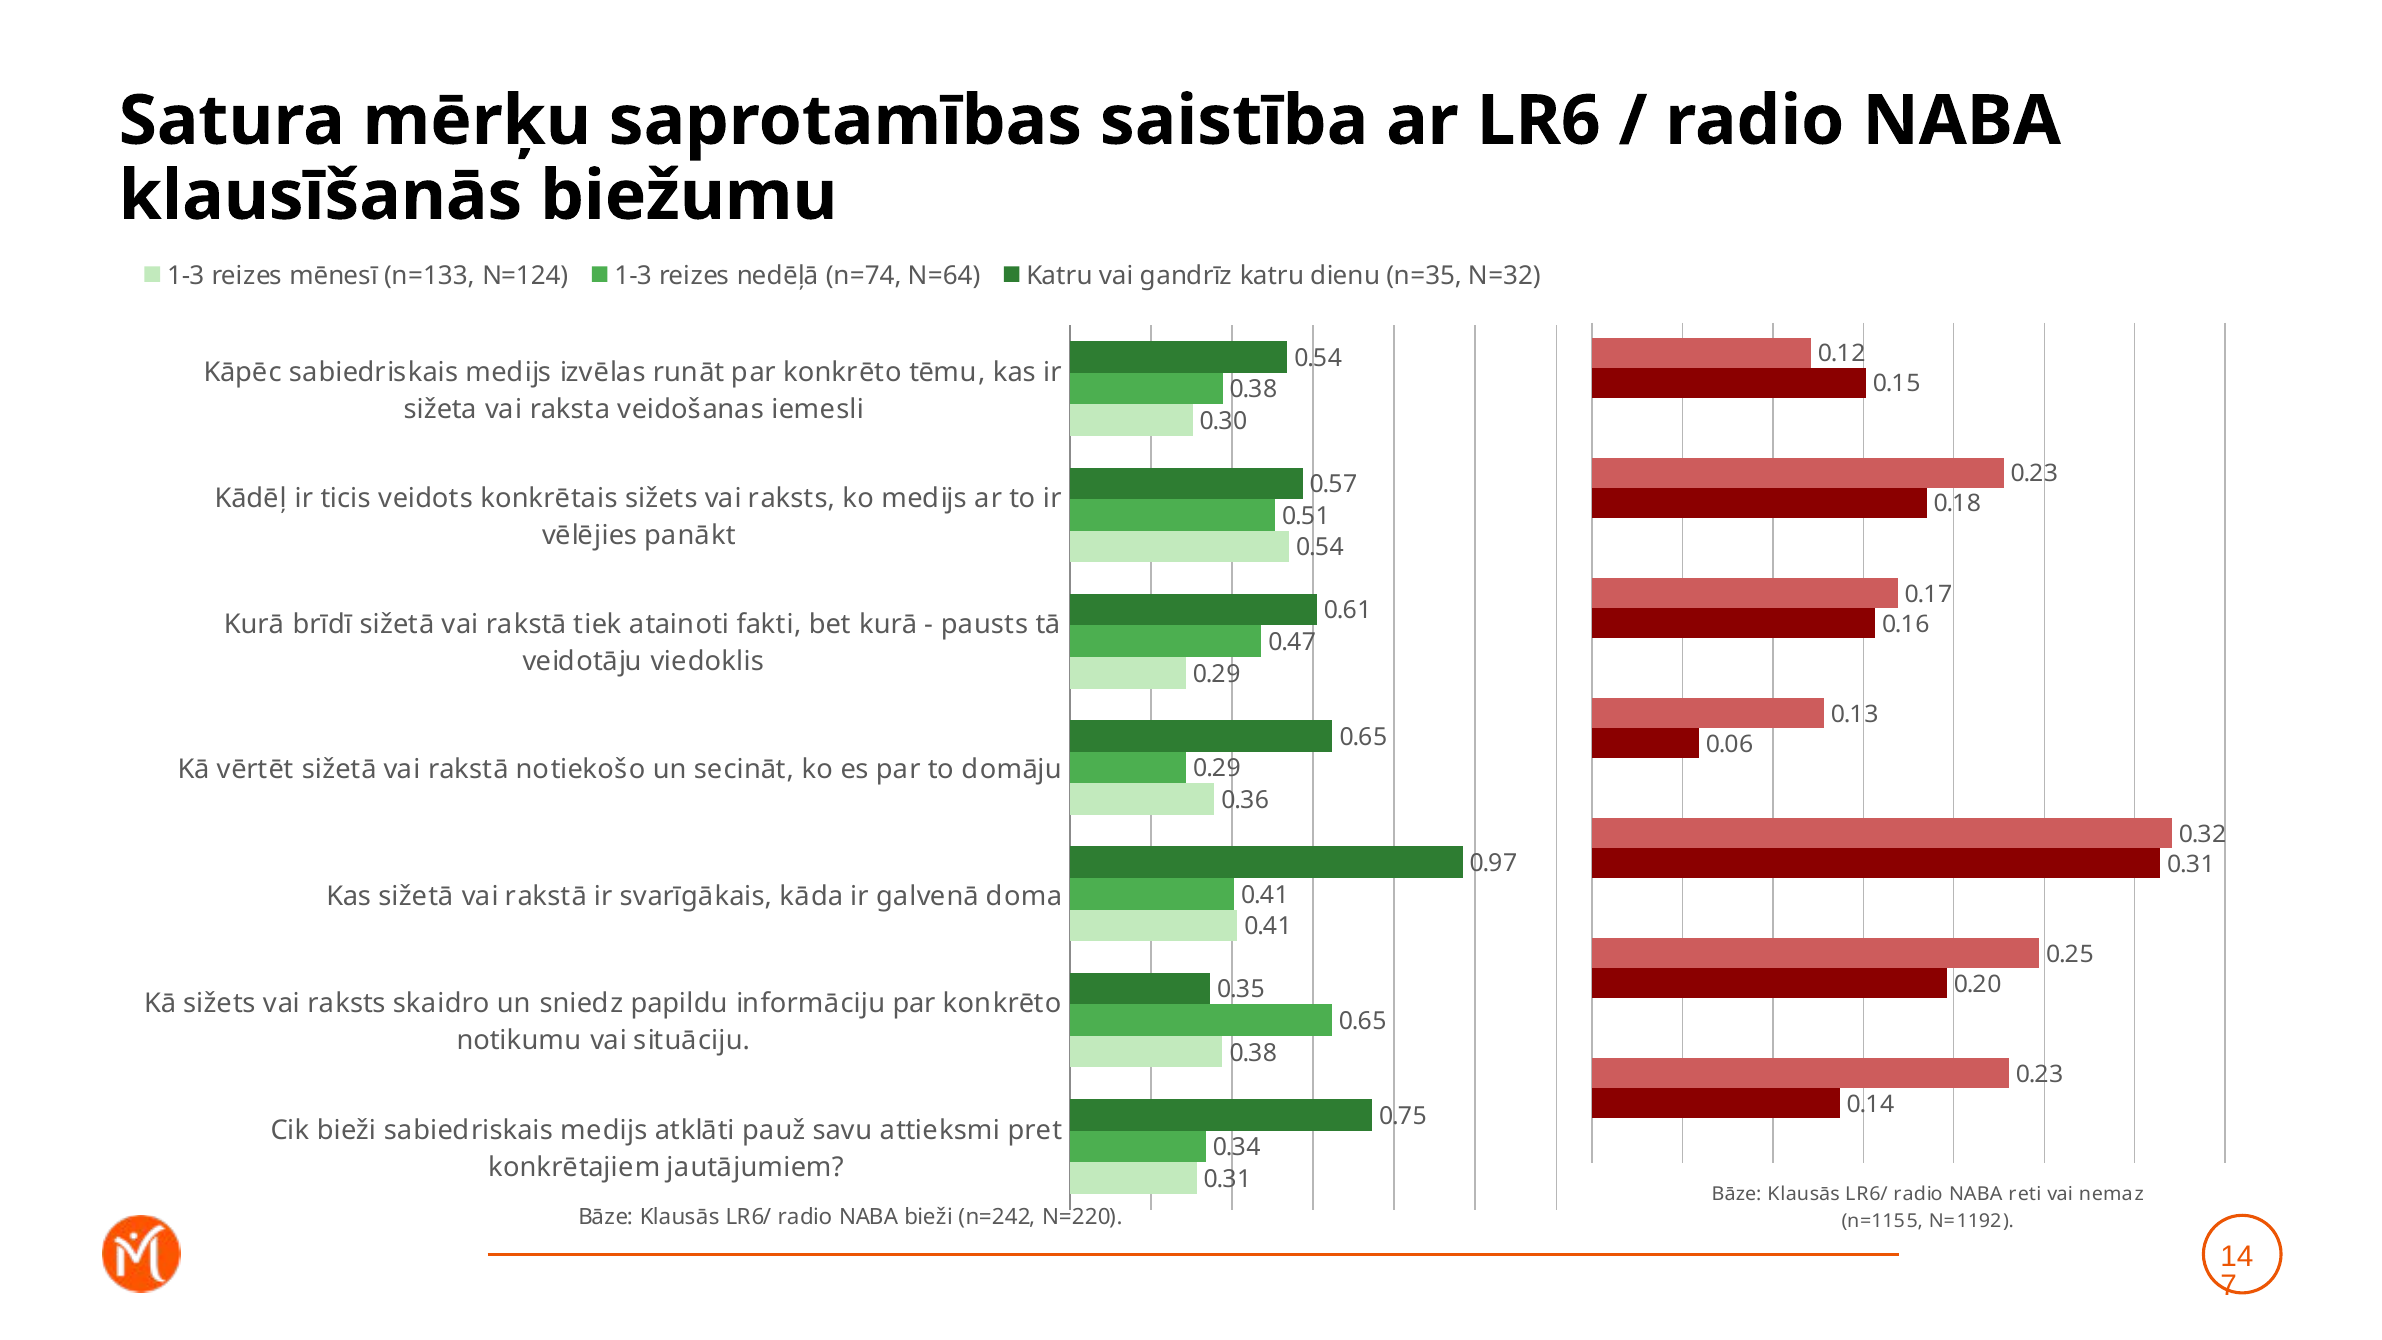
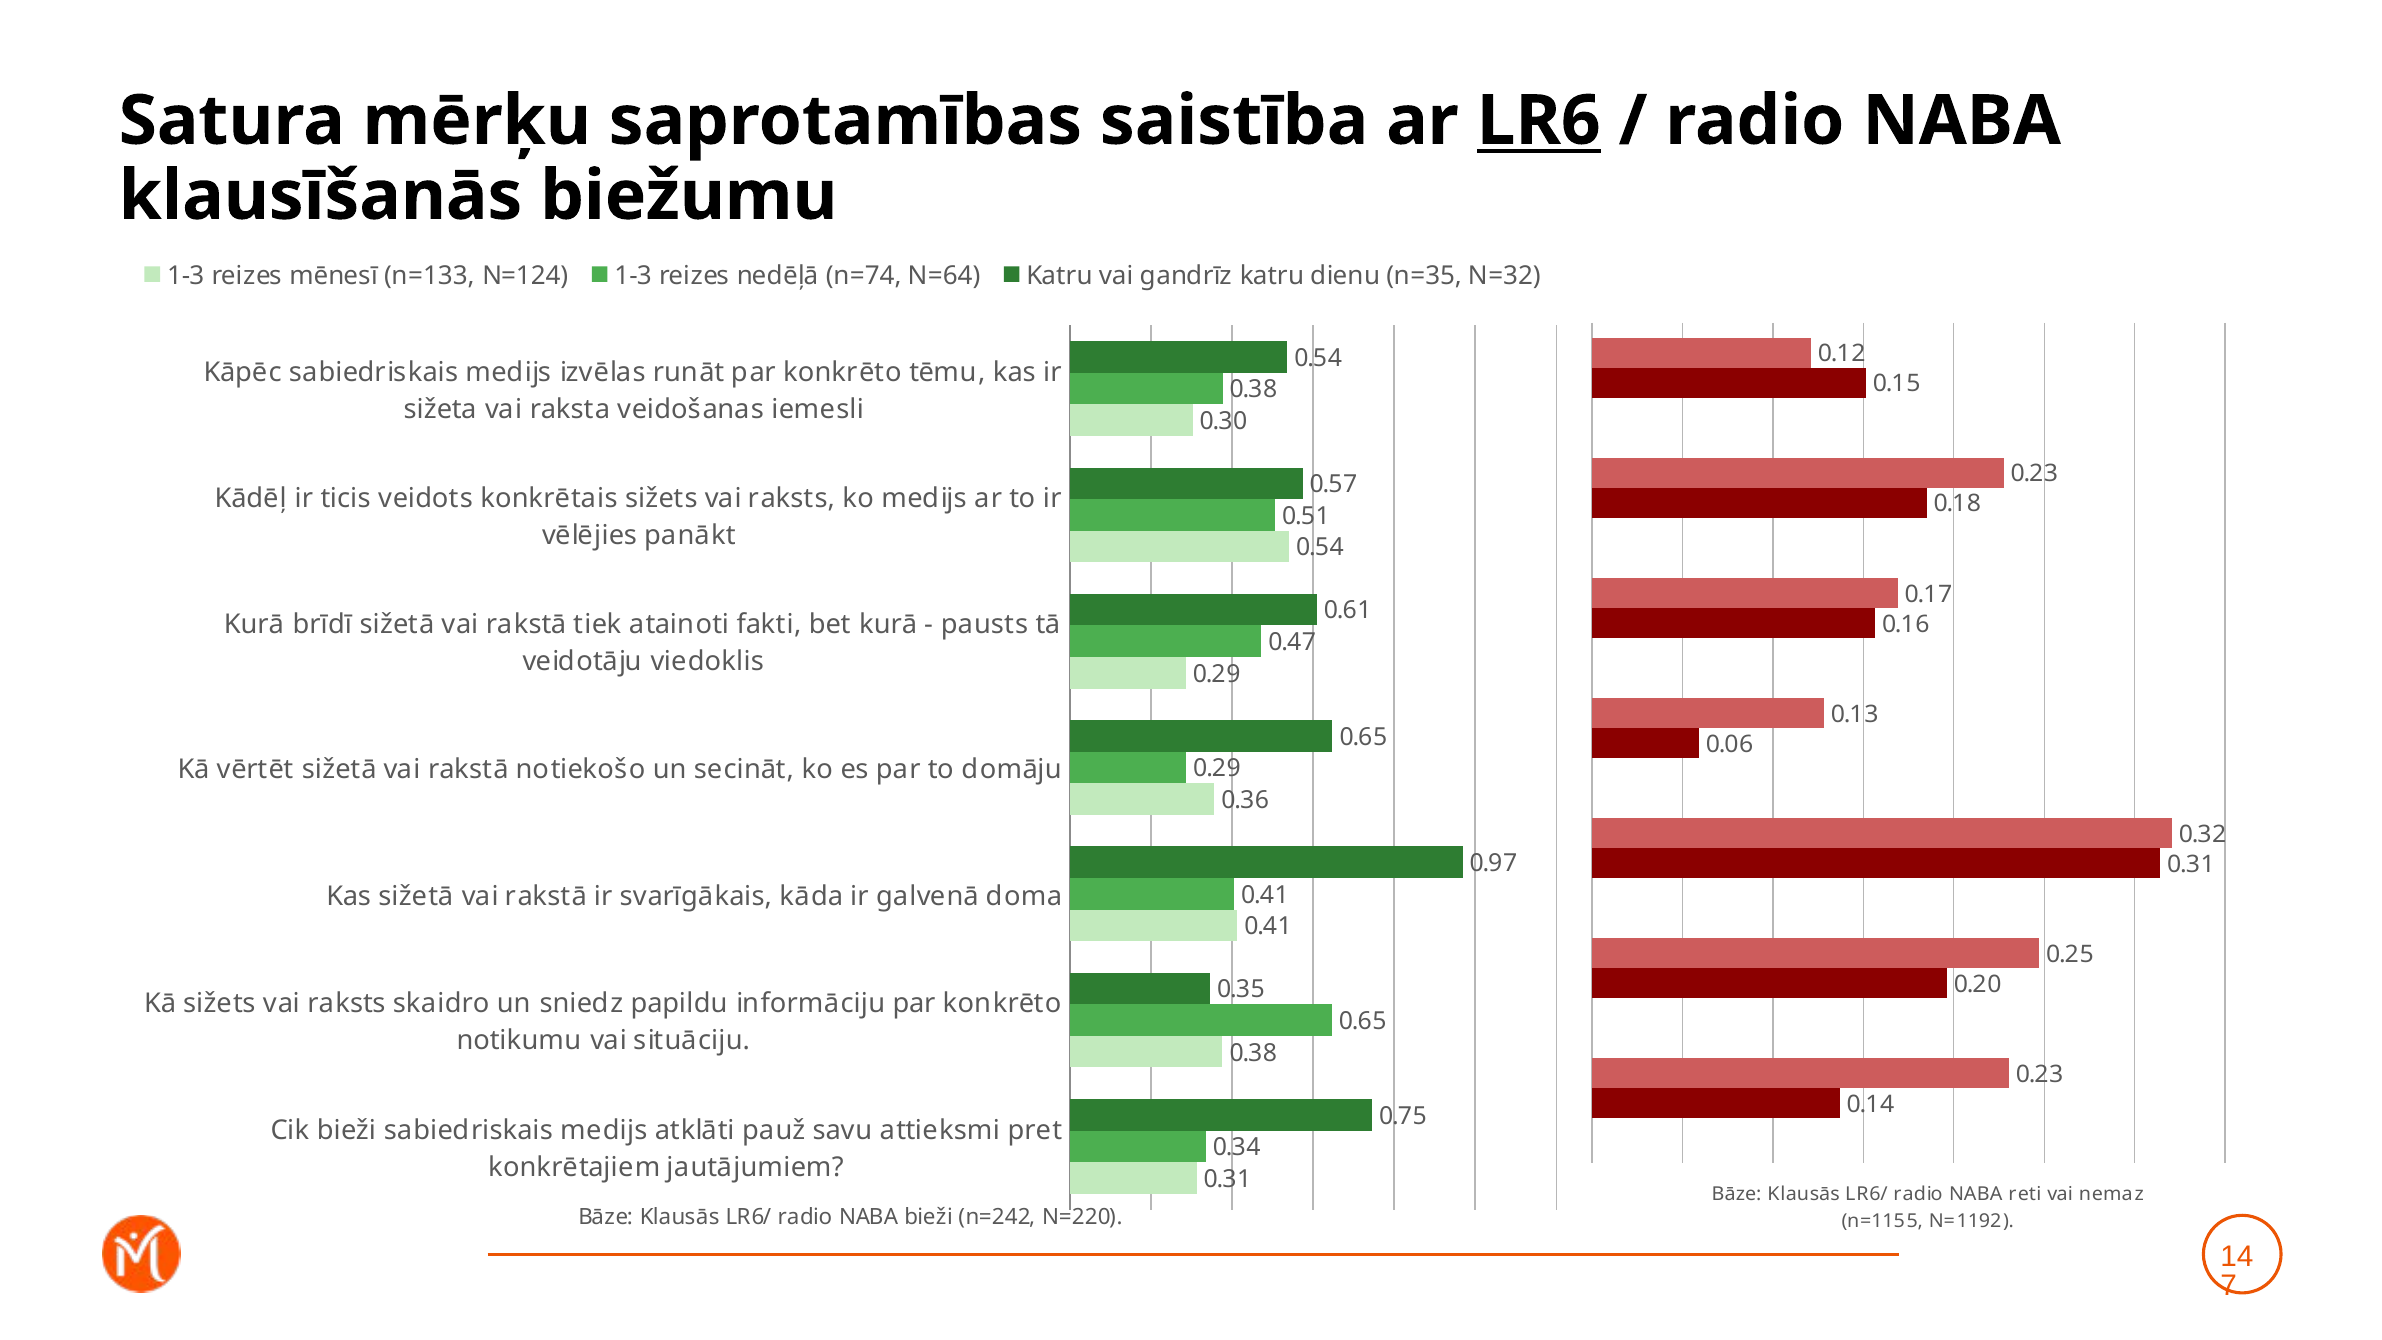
LR6 underline: none -> present
